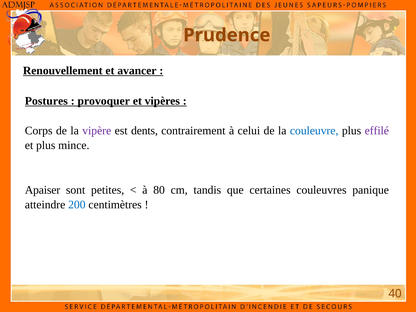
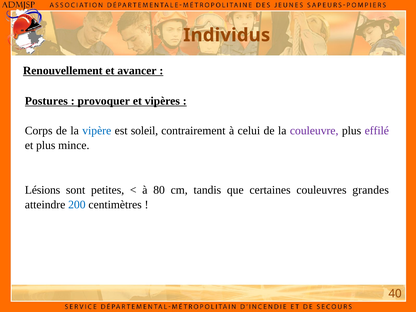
Prudence: Prudence -> Individus
vipère colour: purple -> blue
dents: dents -> soleil
couleuvre colour: blue -> purple
Apaiser: Apaiser -> Lésions
panique: panique -> grandes
